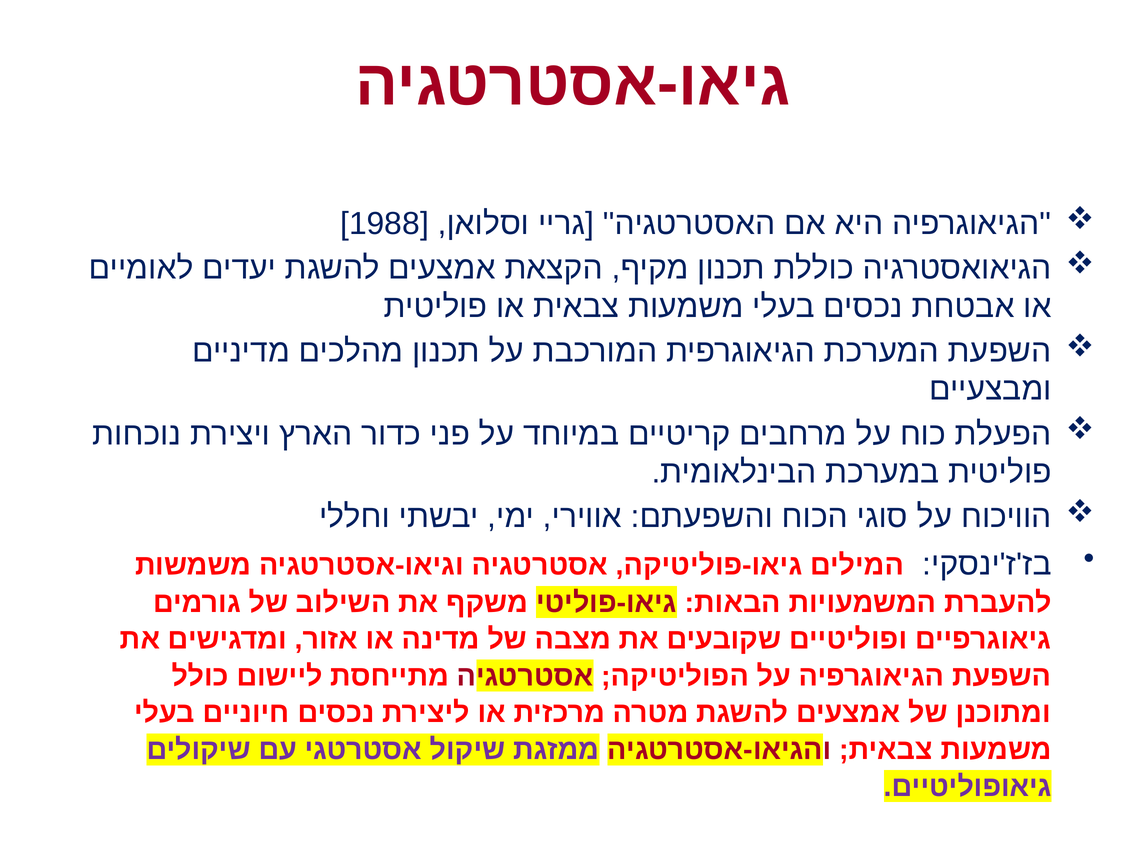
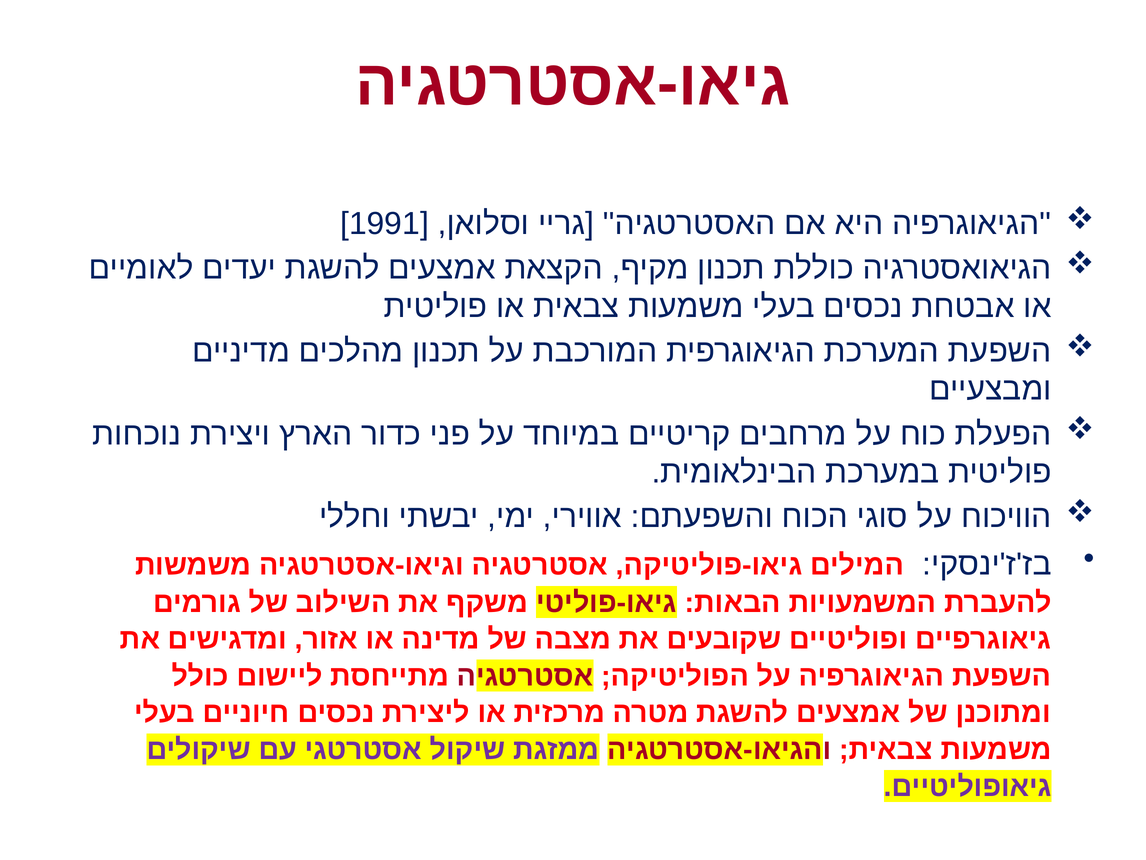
1988: 1988 -> 1991
